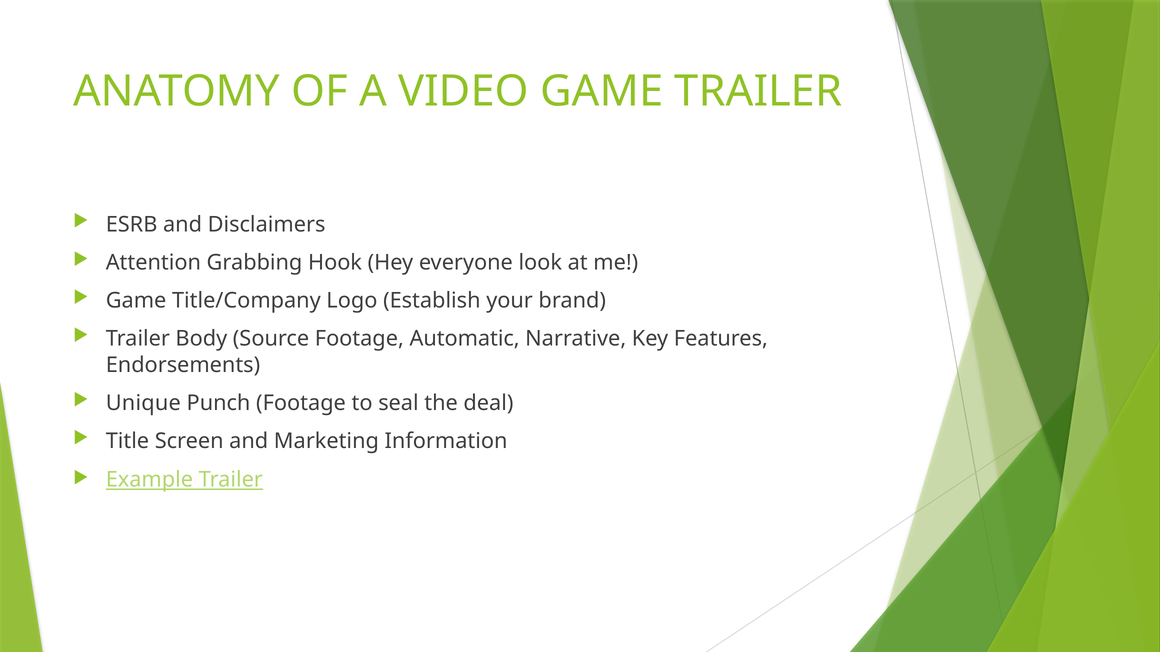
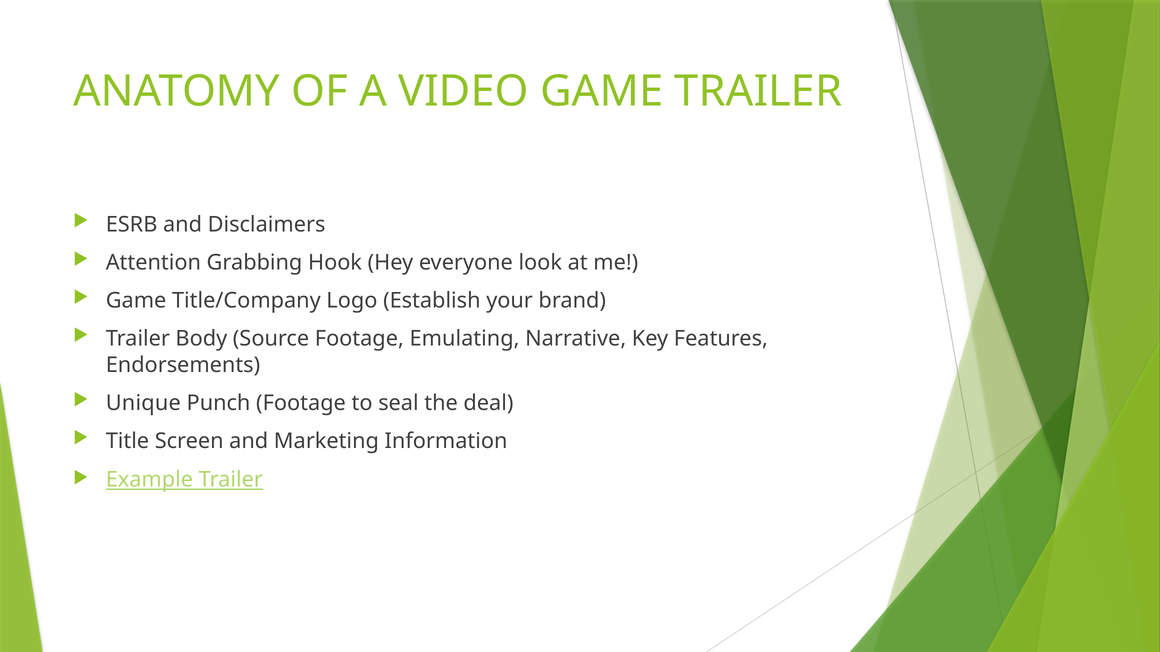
Automatic: Automatic -> Emulating
